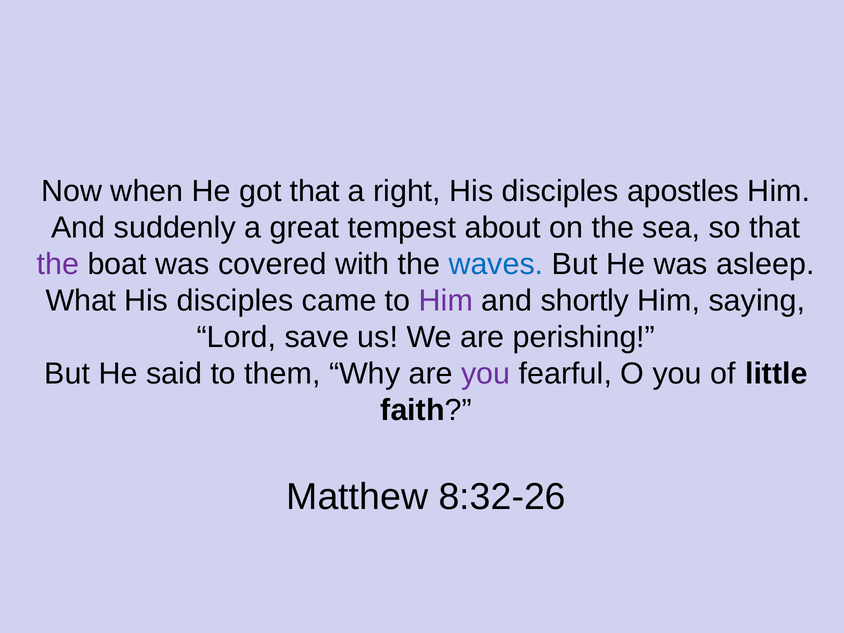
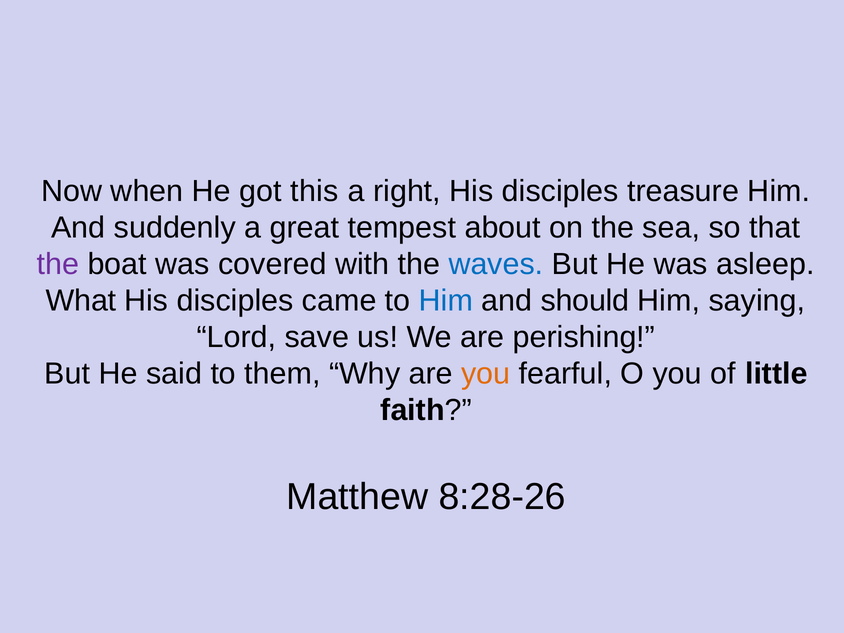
got that: that -> this
apostles: apostles -> treasure
Him at (446, 301) colour: purple -> blue
shortly: shortly -> should
you at (486, 374) colour: purple -> orange
8:32-26: 8:32-26 -> 8:28-26
